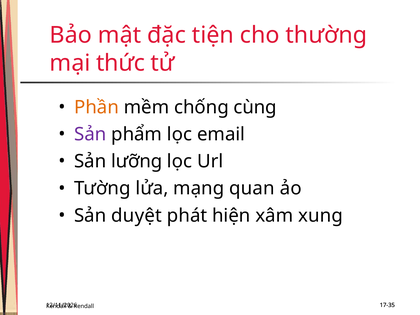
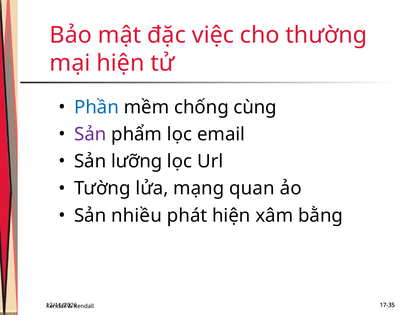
tiện: tiện -> việc
mại thức: thức -> hiện
Phần colour: orange -> blue
duyệt: duyệt -> nhiều
xung: xung -> bằng
